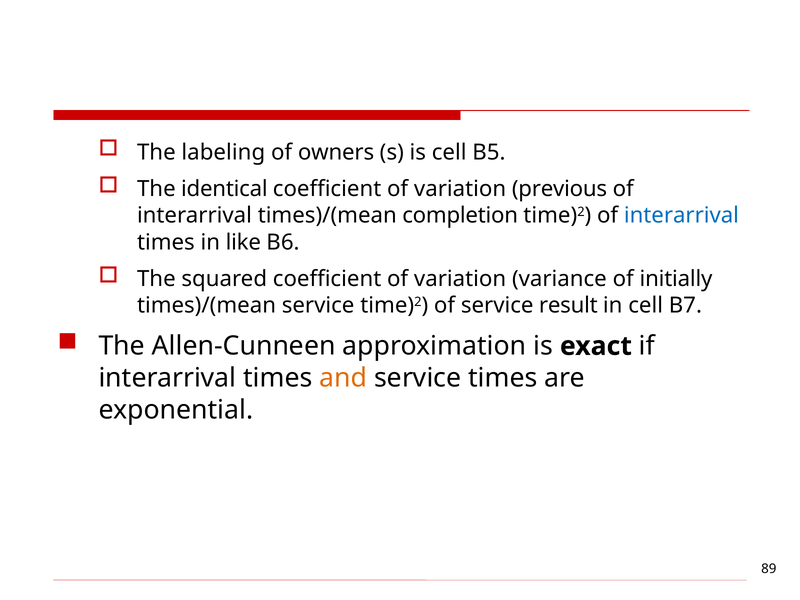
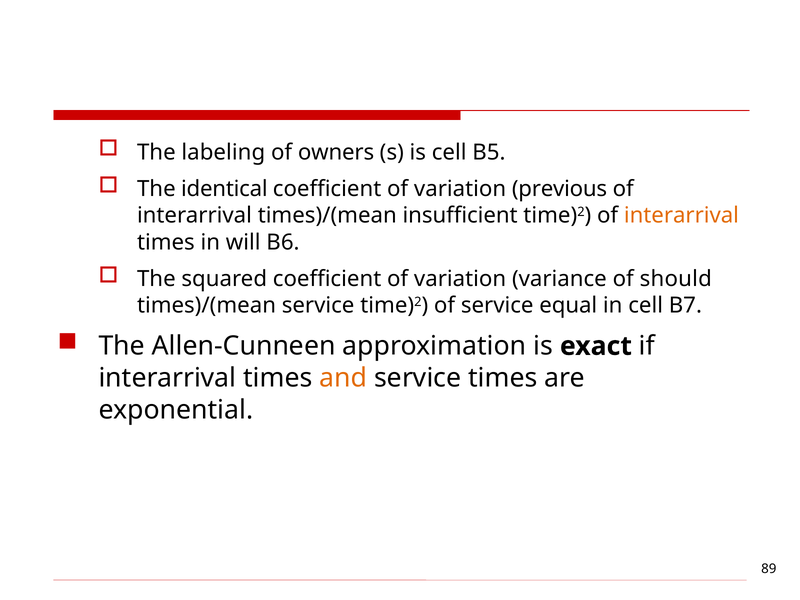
completion: completion -> insufficient
interarrival at (681, 216) colour: blue -> orange
like: like -> will
initially: initially -> should
result: result -> equal
